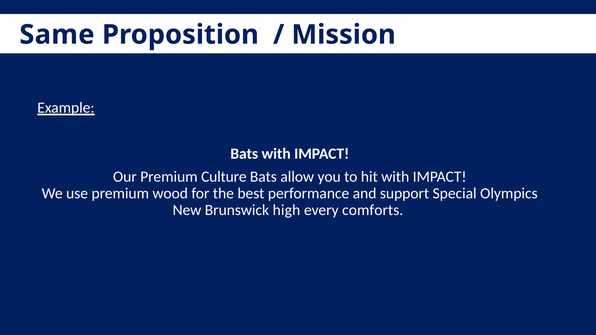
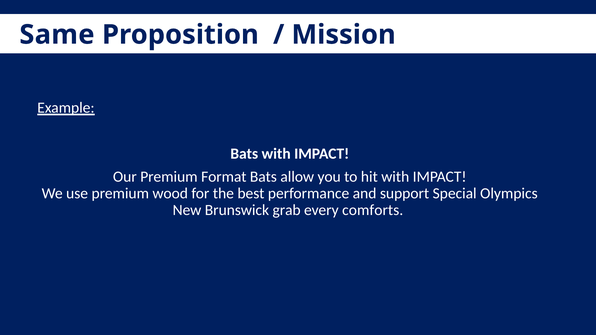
Culture: Culture -> Format
high: high -> grab
